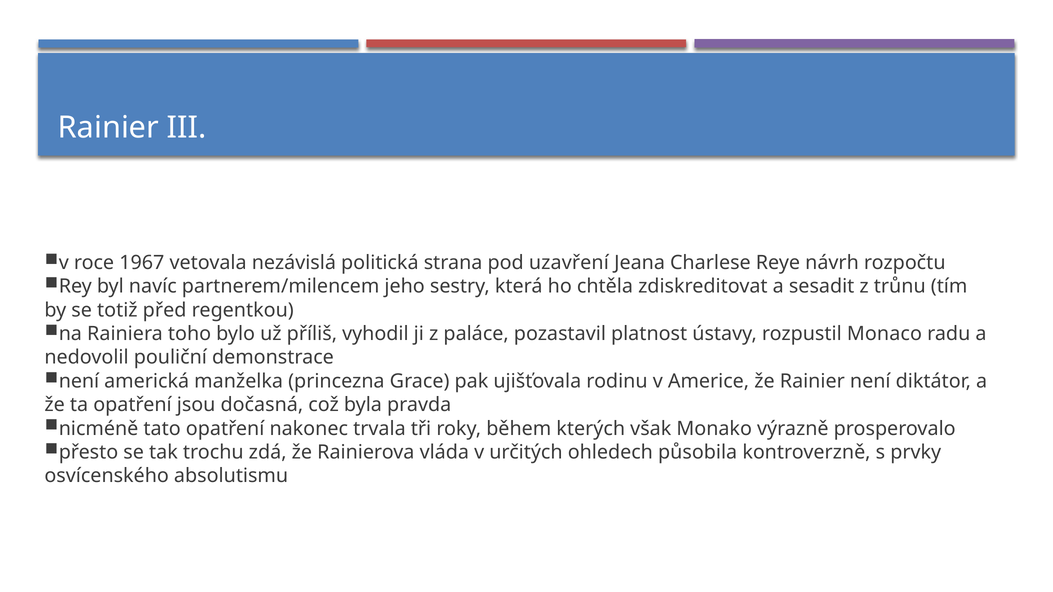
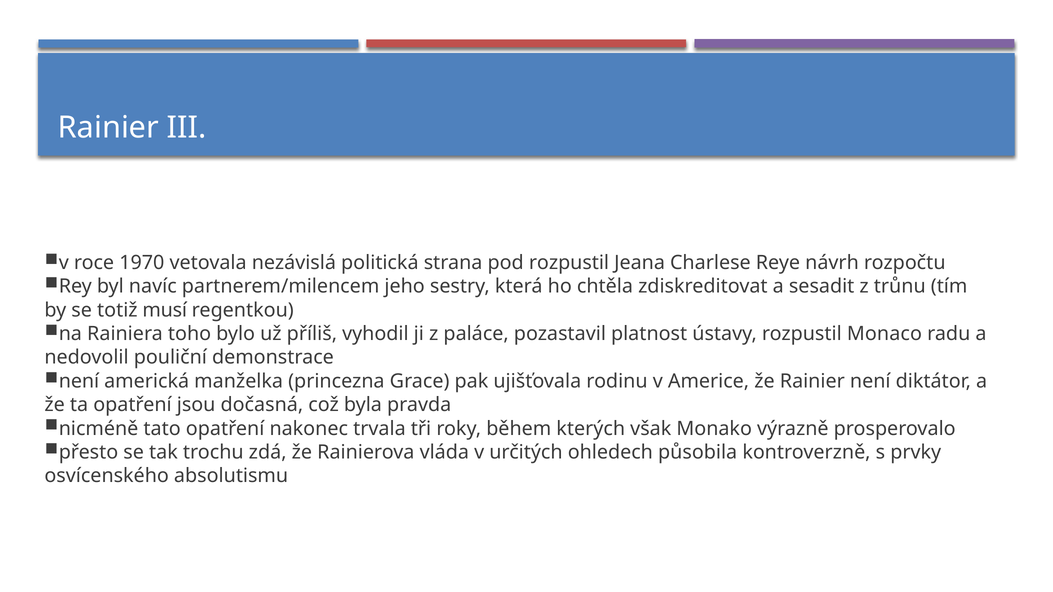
1967: 1967 -> 1970
pod uzavření: uzavření -> rozpustil
před: před -> musí
